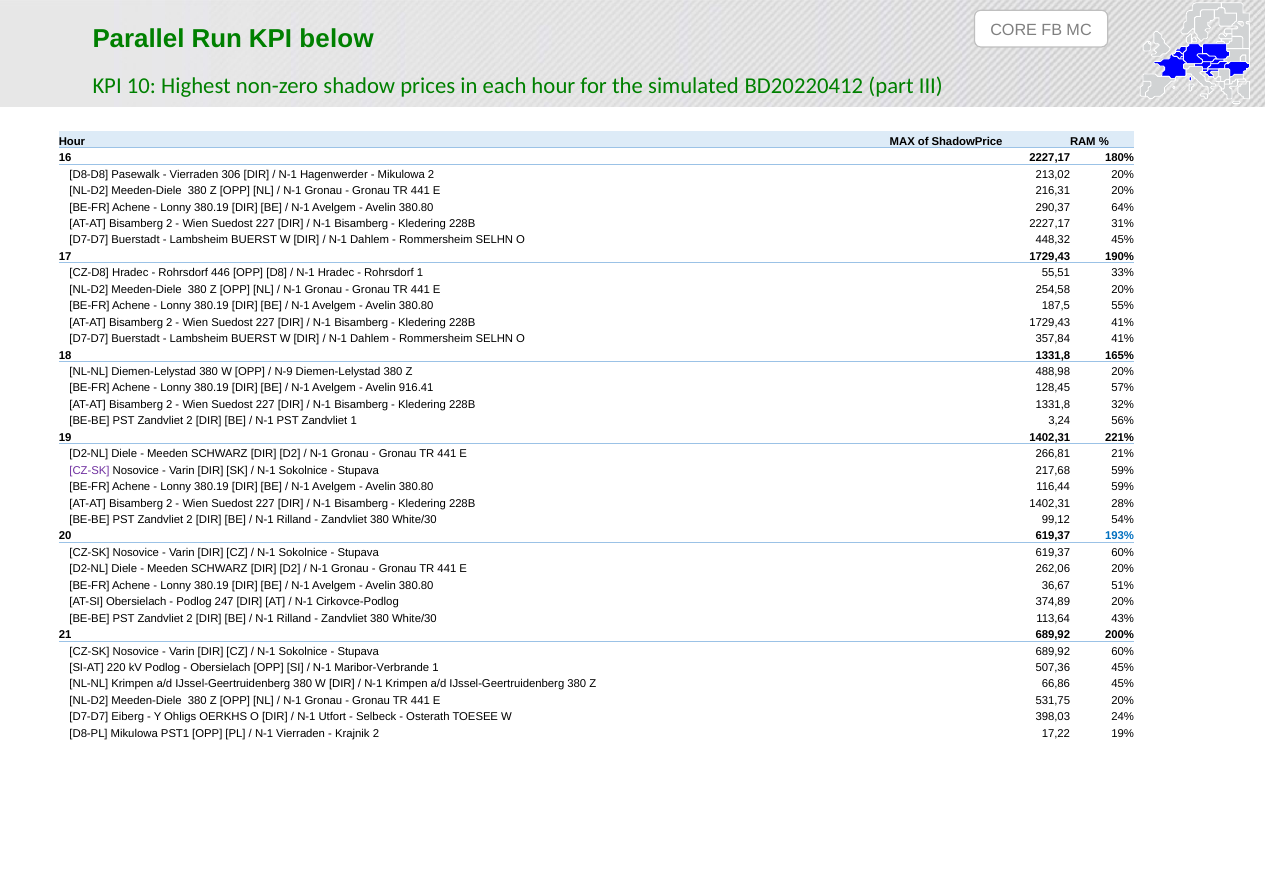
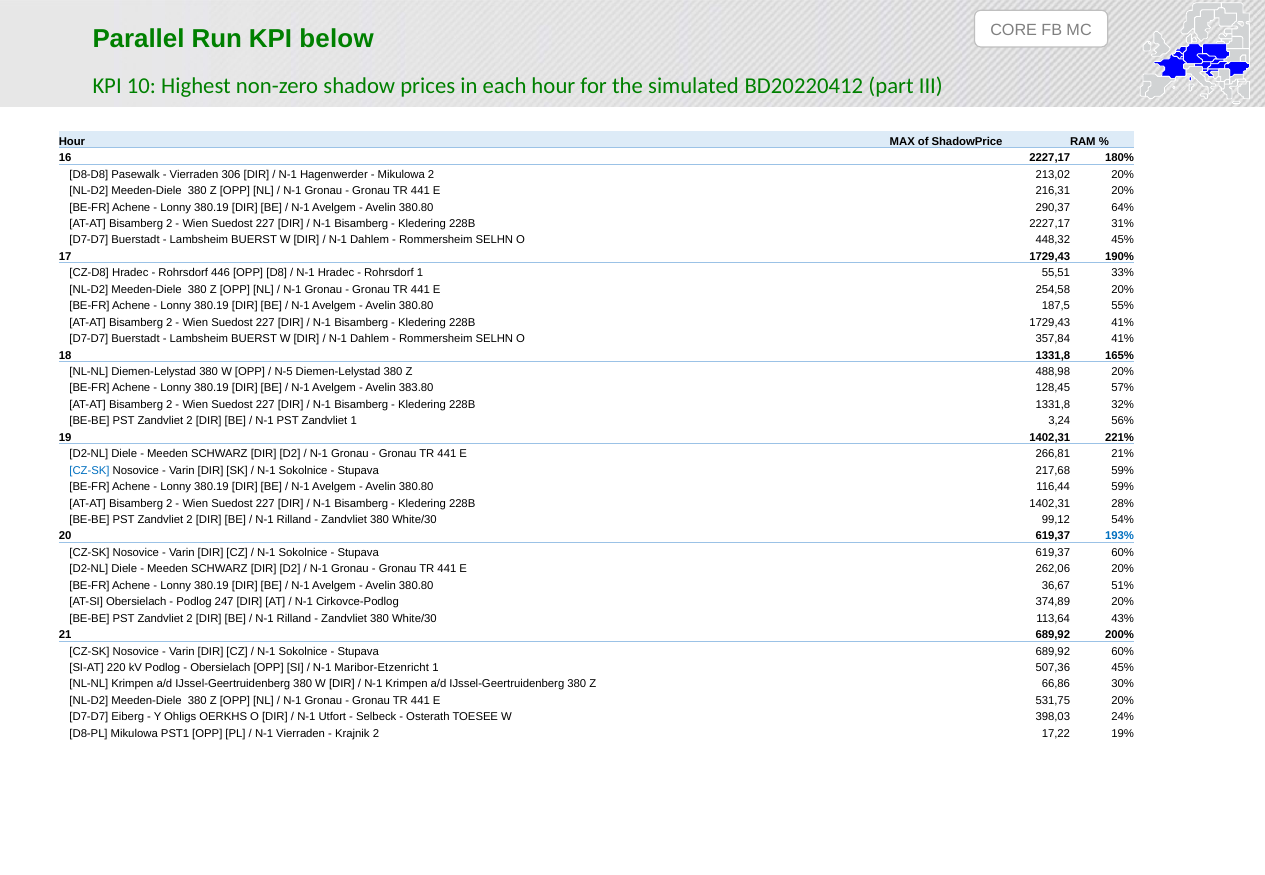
N-9: N-9 -> N-5
916.41: 916.41 -> 383.80
CZ-SK at (90, 471) colour: purple -> blue
Maribor-Verbrande: Maribor-Verbrande -> Maribor-Etzenricht
66,86 45%: 45% -> 30%
